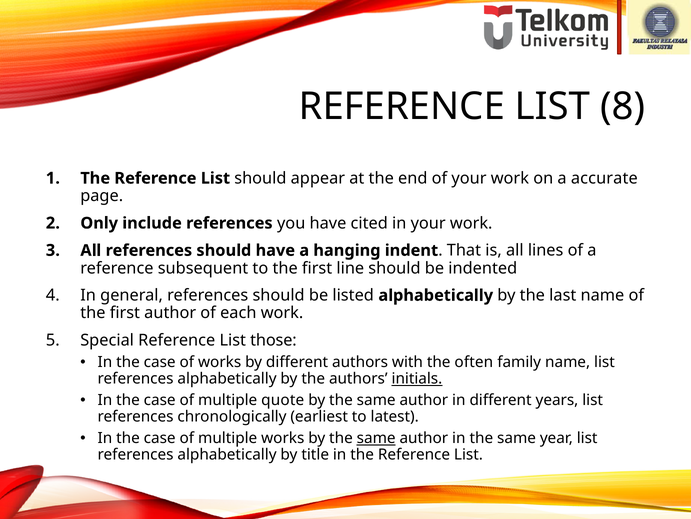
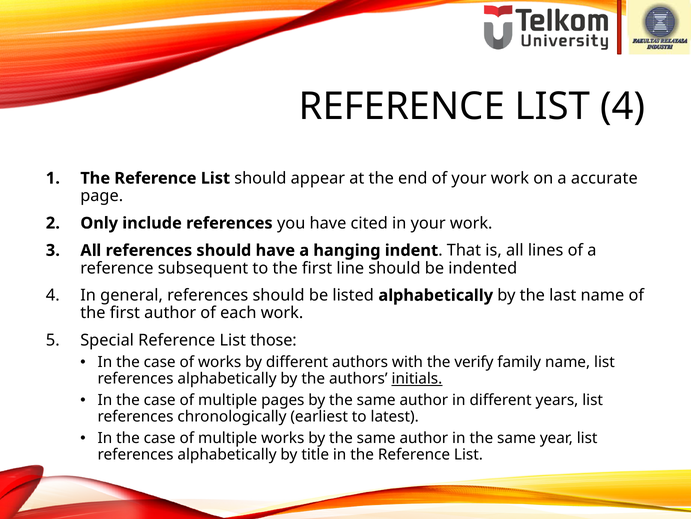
LIST 8: 8 -> 4
often: often -> verify
quote: quote -> pages
same at (376, 438) underline: present -> none
